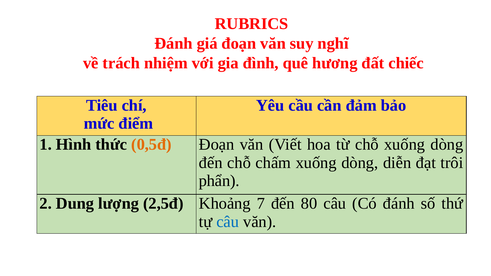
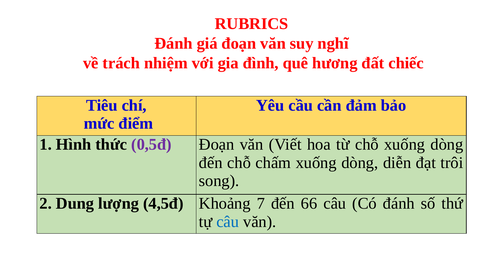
0,5đ colour: orange -> purple
phẩn: phẩn -> song
2,5đ: 2,5đ -> 4,5đ
80: 80 -> 66
